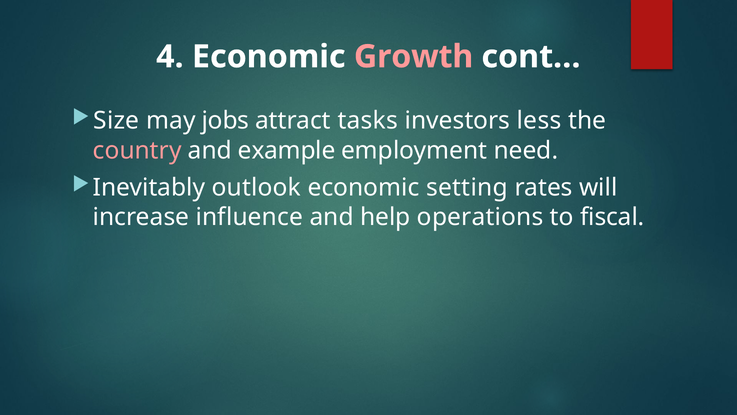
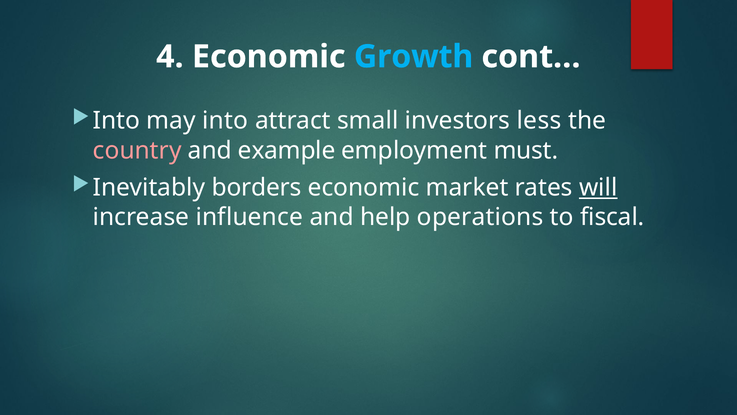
Growth colour: pink -> light blue
Size at (116, 121): Size -> Into
may jobs: jobs -> into
tasks: tasks -> small
need: need -> must
outlook: outlook -> borders
setting: setting -> market
will underline: none -> present
